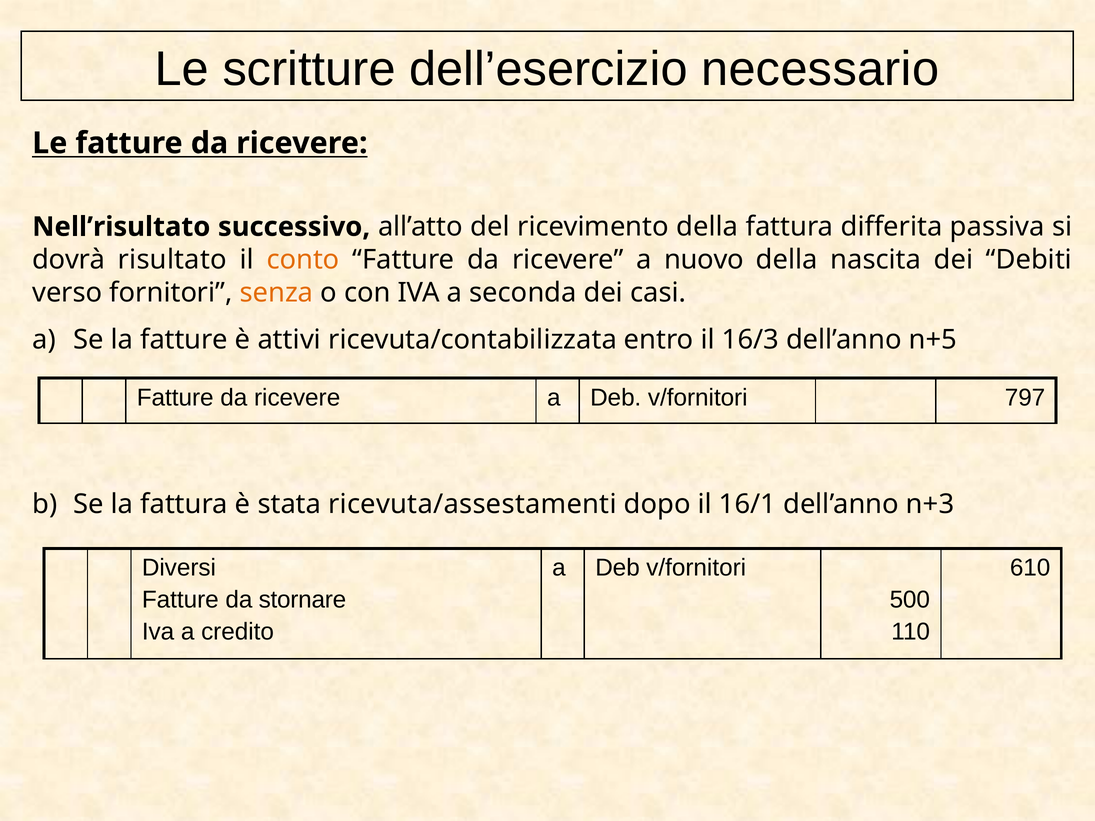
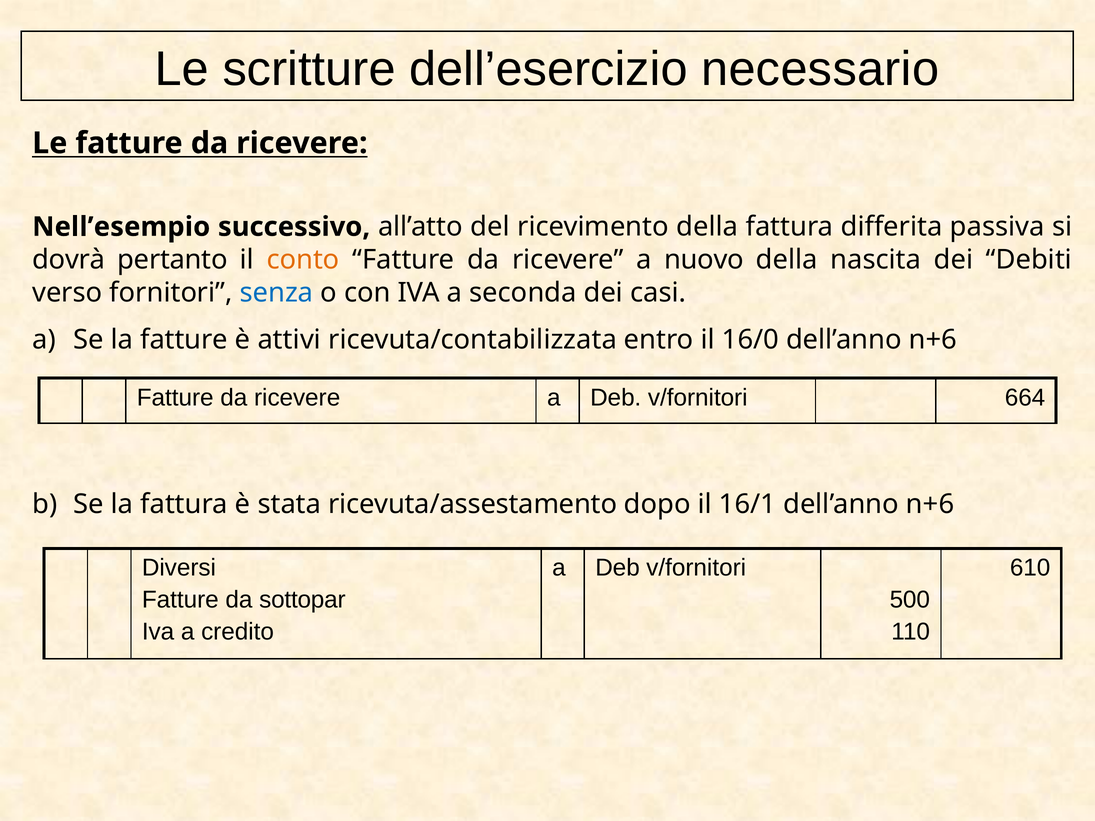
Nell’risultato: Nell’risultato -> Nell’esempio
risultato: risultato -> pertanto
senza colour: orange -> blue
16/3: 16/3 -> 16/0
n+5 at (933, 340): n+5 -> n+6
797: 797 -> 664
ricevuta/assestamenti: ricevuta/assestamenti -> ricevuta/assestamento
16/1 dell’anno n+3: n+3 -> n+6
stornare: stornare -> sottopar
